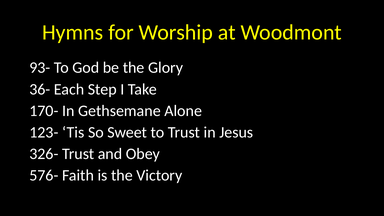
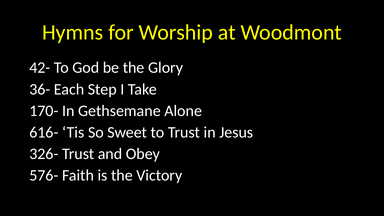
93-: 93- -> 42-
123-: 123- -> 616-
